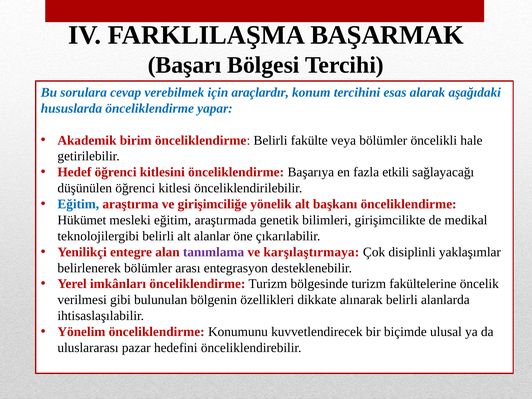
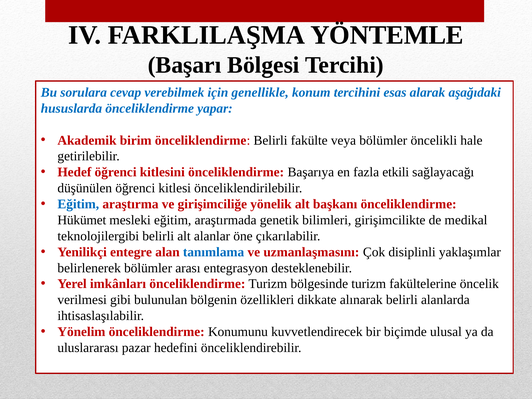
BAŞARMAK: BAŞARMAK -> YÖNTEMLE
araçlardır: araçlardır -> genellikle
tanımlama colour: purple -> blue
karşılaştırmaya: karşılaştırmaya -> uzmanlaşmasını
